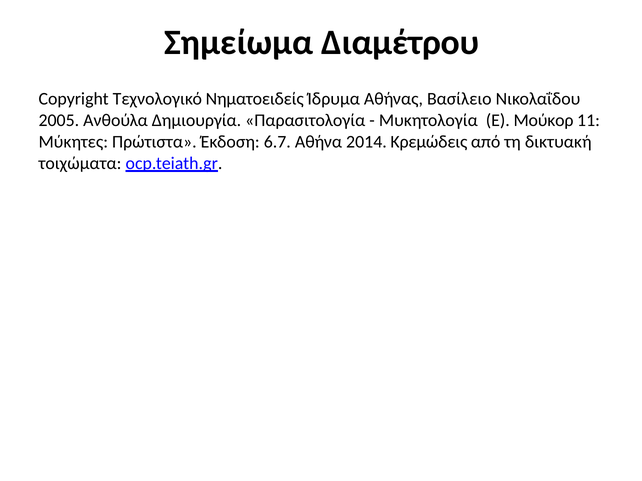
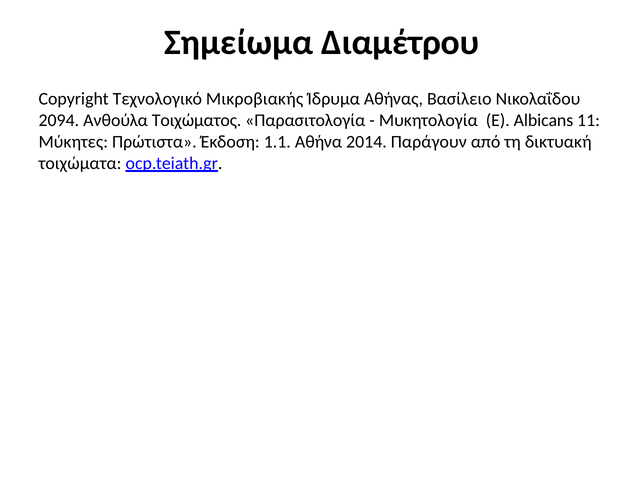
Νηματοειδείς: Νηματοειδείς -> Μικρoβιακής
2005: 2005 -> 2094
Δημιουργία: Δημιουργία -> Τοιχώματος
Μούκορ: Μούκορ -> Albicans
6.7: 6.7 -> 1.1
Κρεμώδεις: Κρεμώδεις -> Παράγουν
